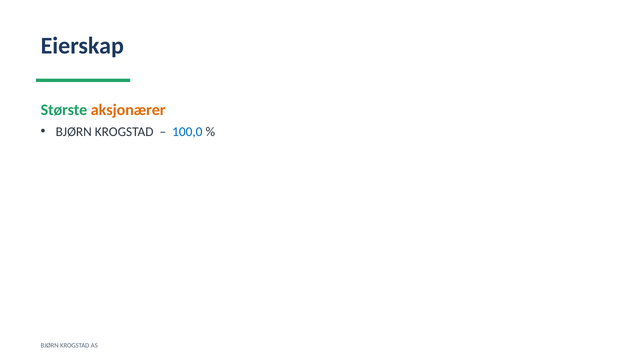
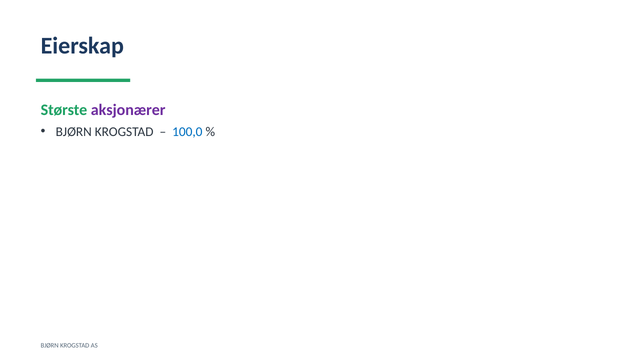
aksjonærer colour: orange -> purple
